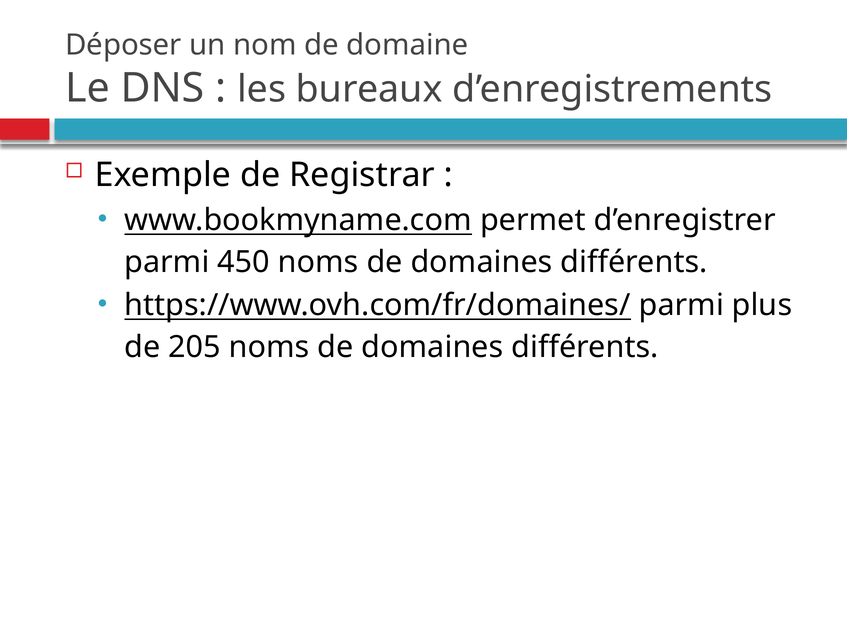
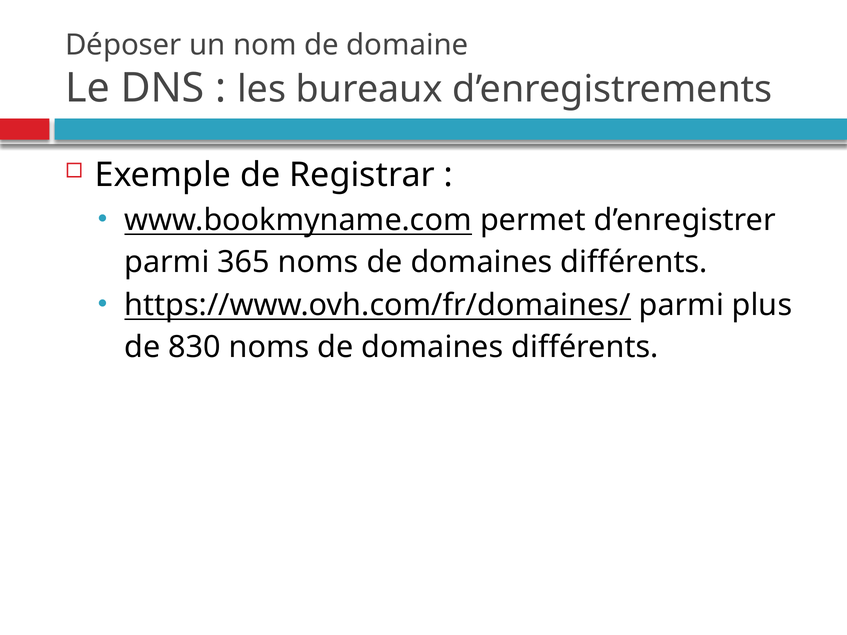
450: 450 -> 365
205: 205 -> 830
